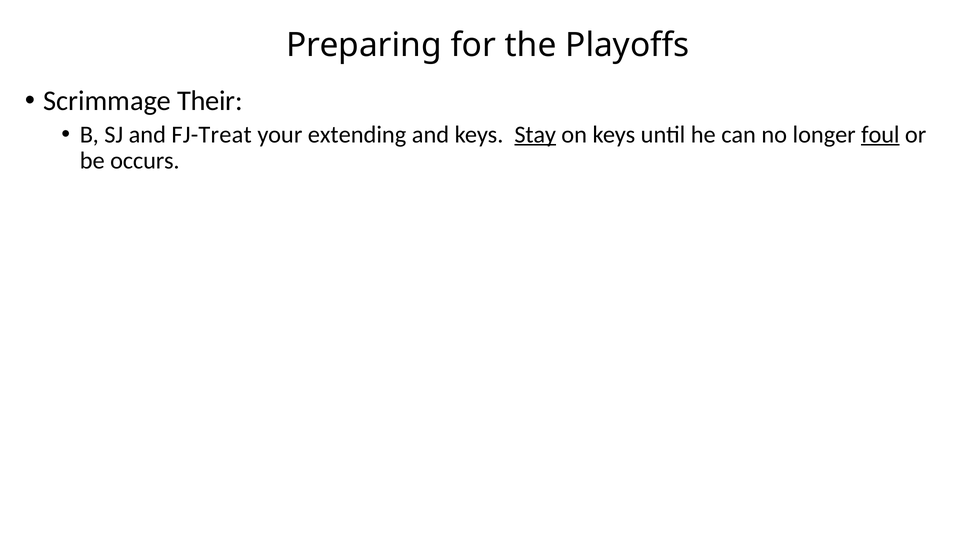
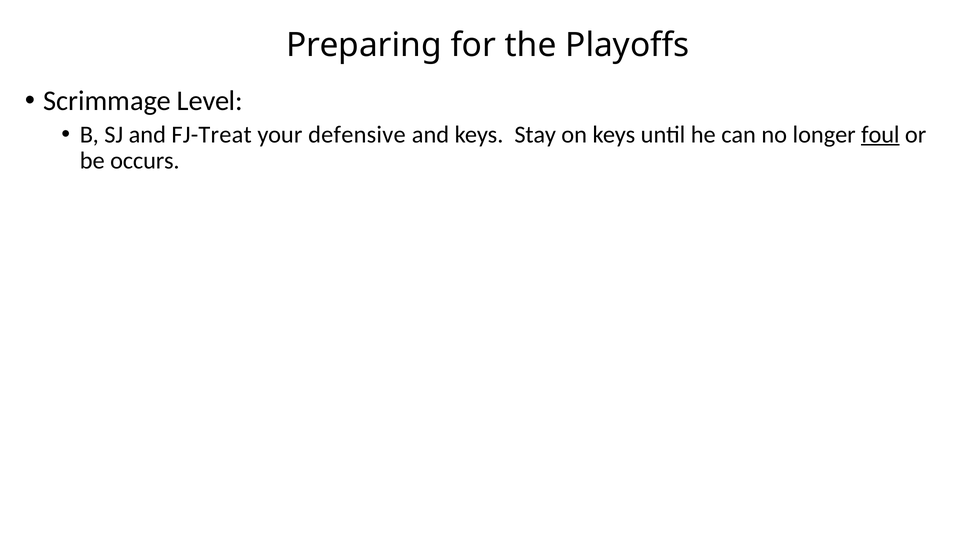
Their: Their -> Level
extending: extending -> defensive
Stay underline: present -> none
